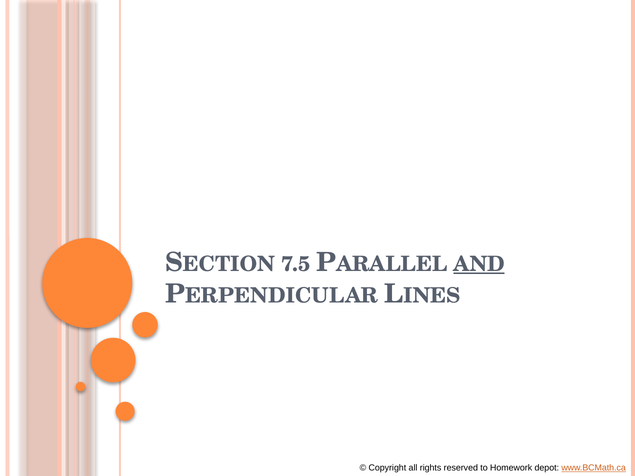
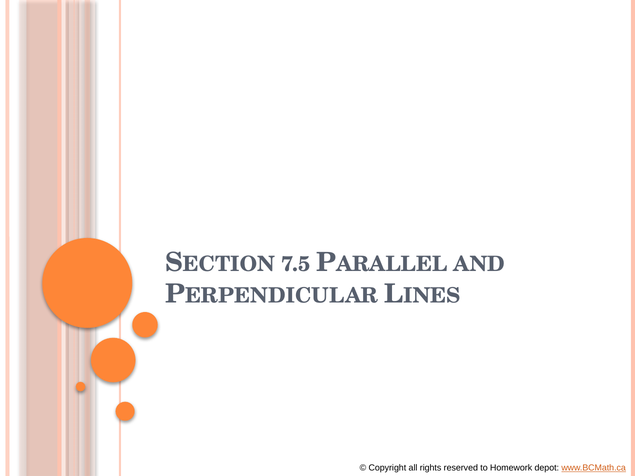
AND underline: present -> none
